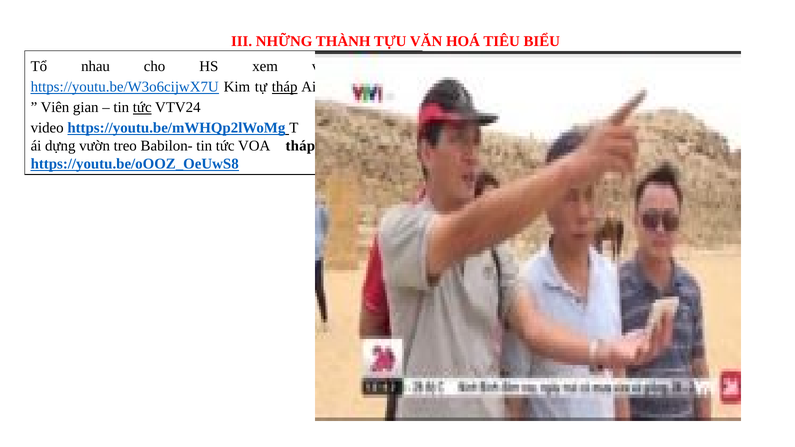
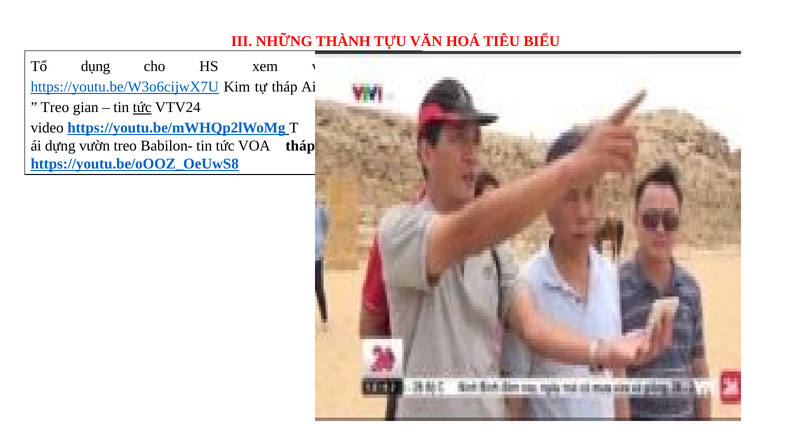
nhau: nhau -> dụng
tháp at (285, 87) underline: present -> none
Viên at (55, 108): Viên -> Treo
